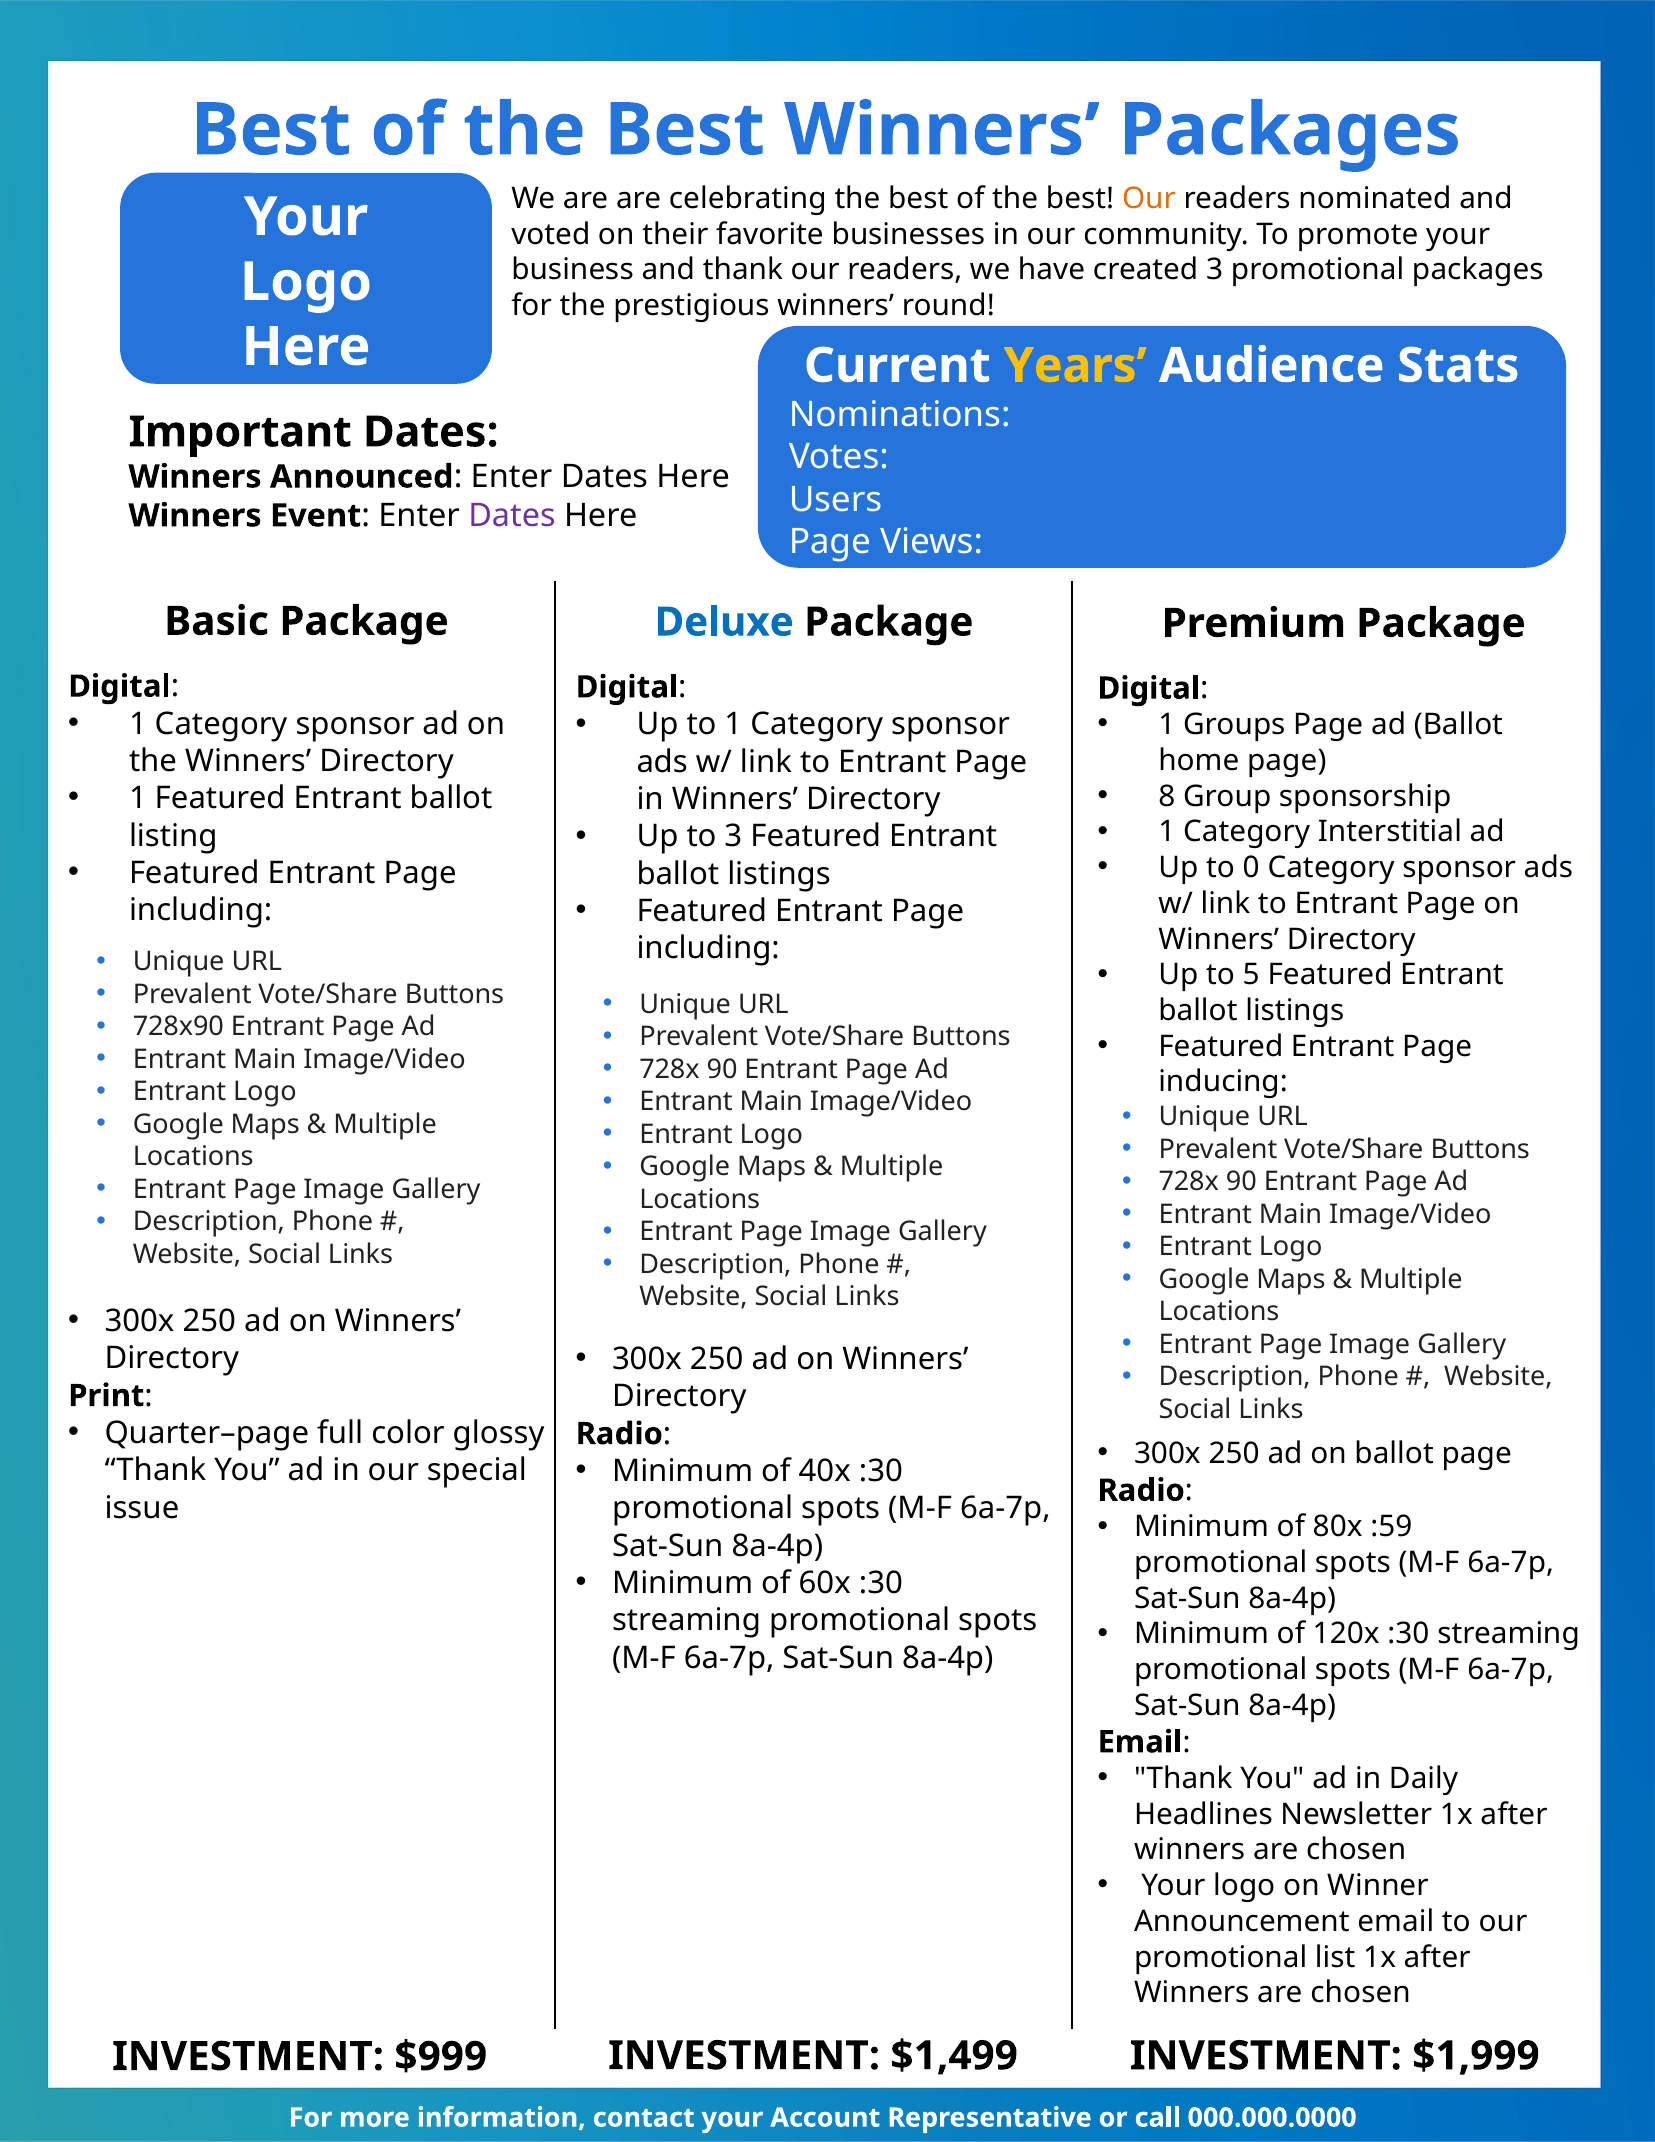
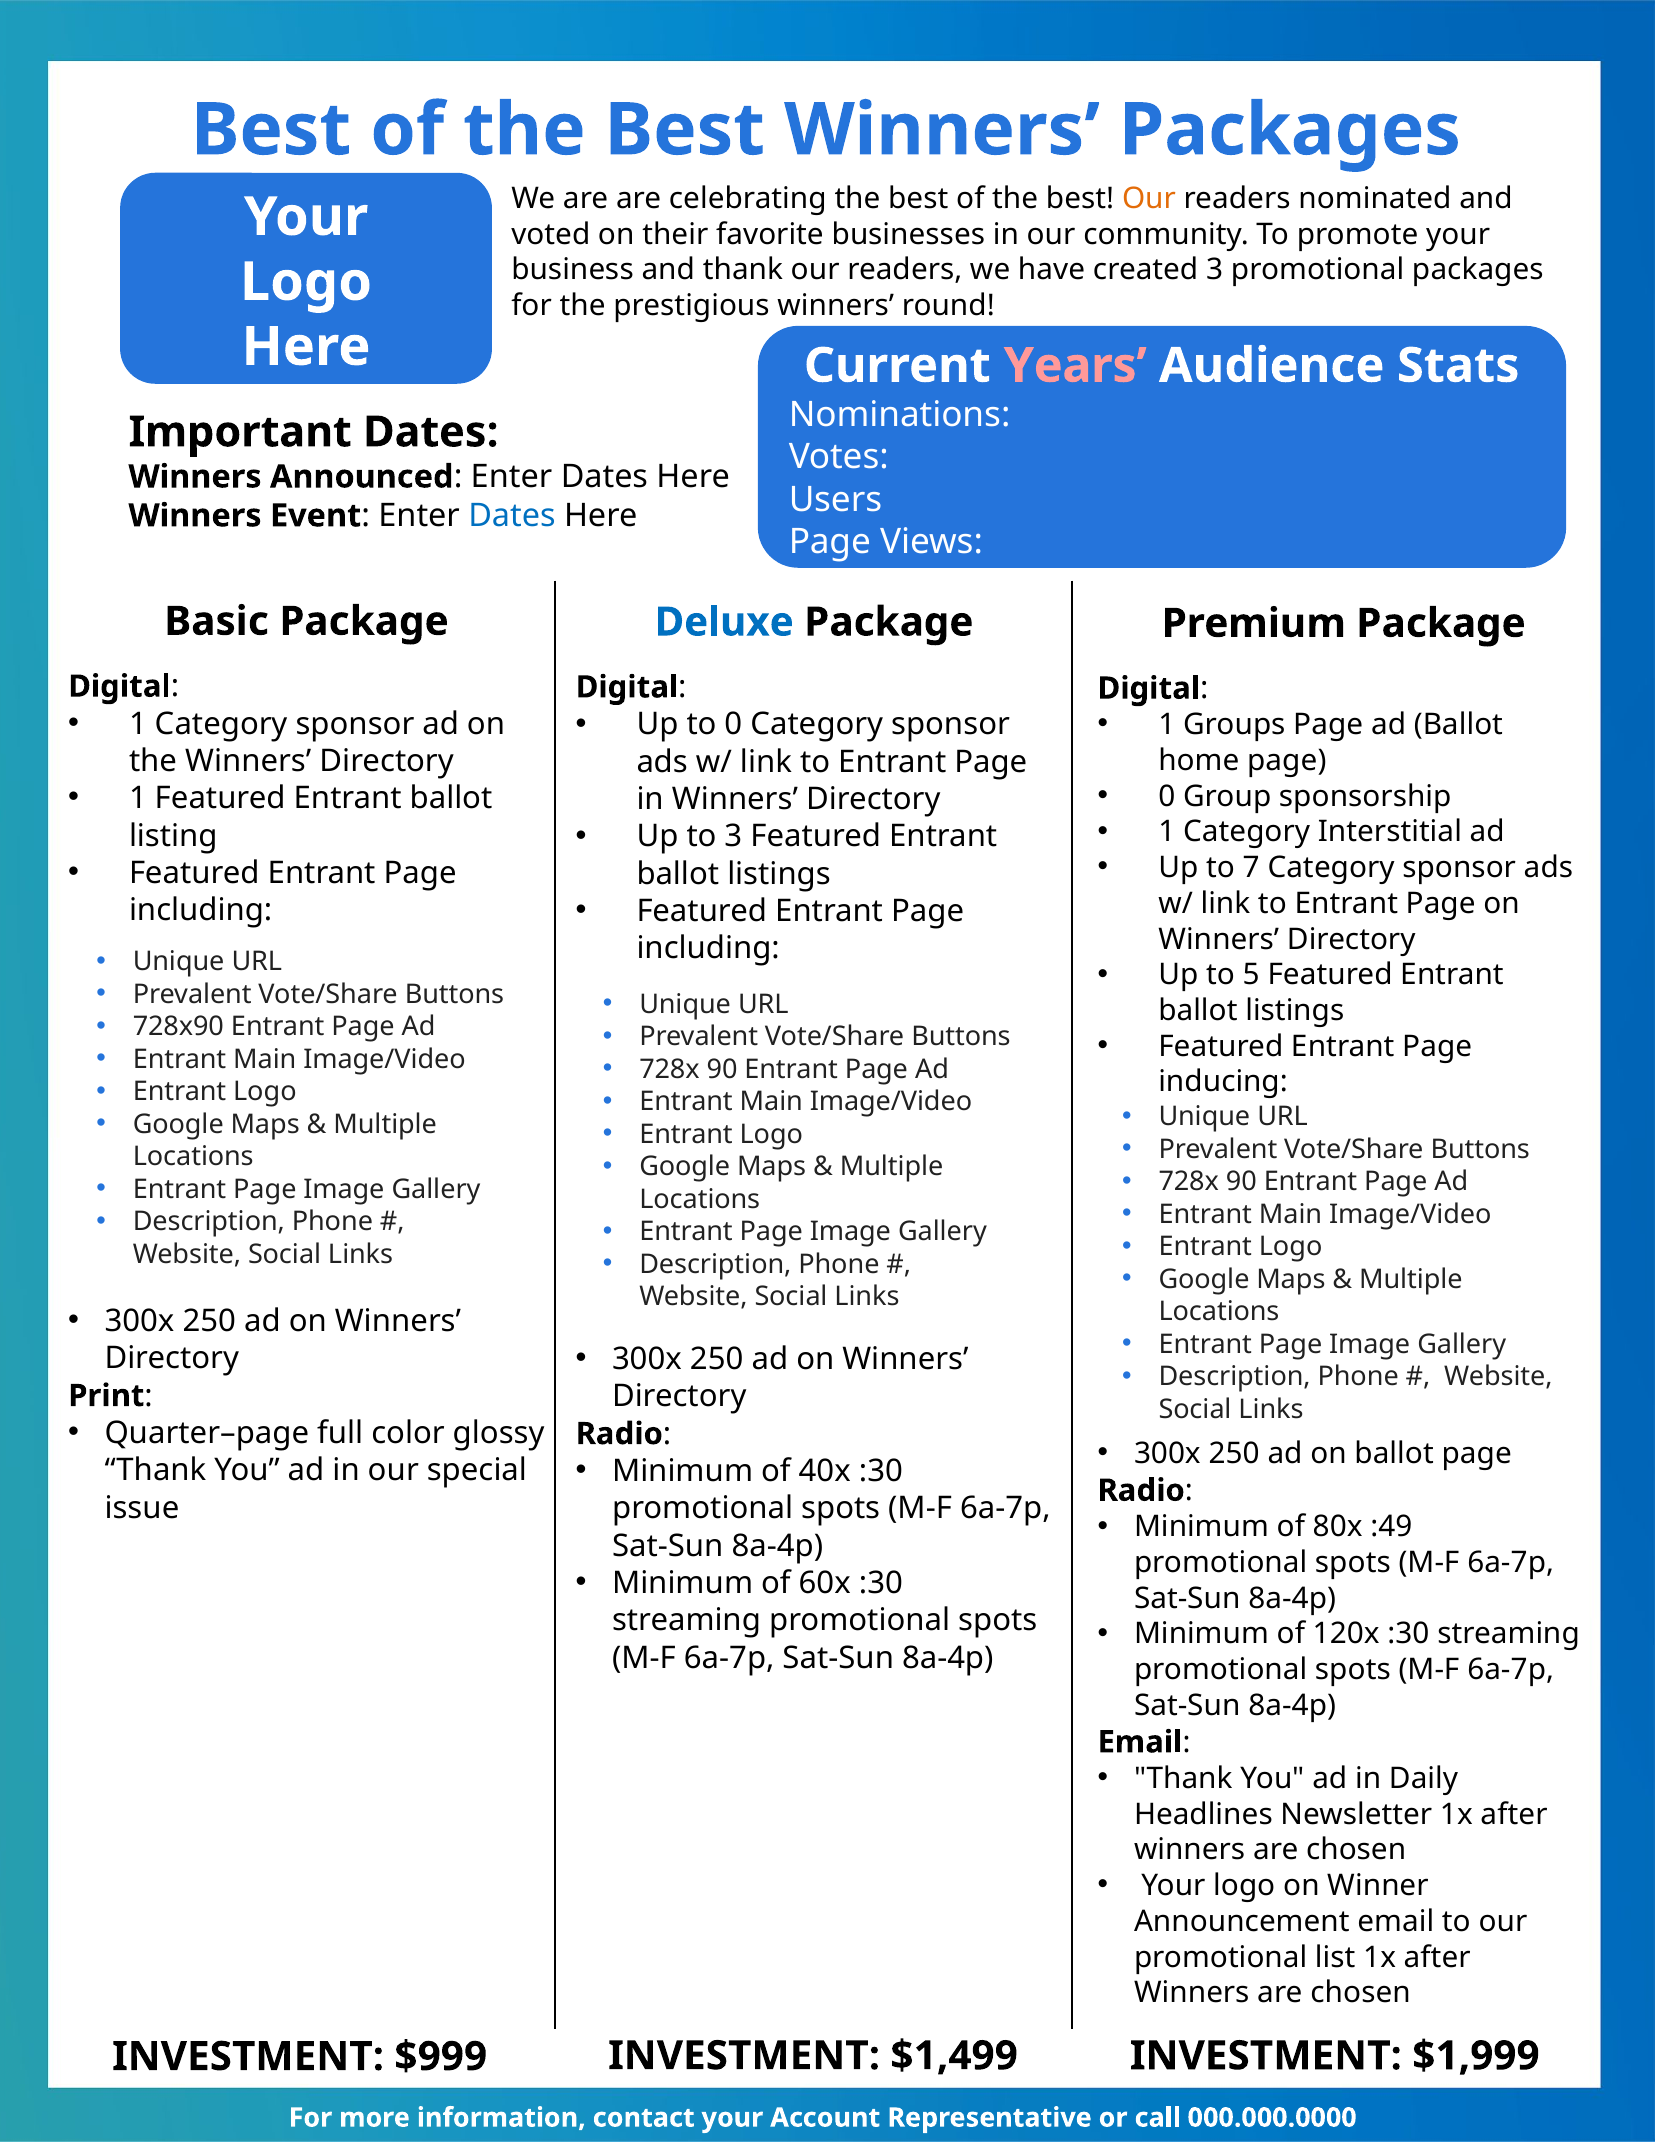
Years colour: yellow -> pink
Dates at (512, 516) colour: purple -> blue
to 1: 1 -> 0
8 at (1167, 796): 8 -> 0
0: 0 -> 7
:59: :59 -> :49
